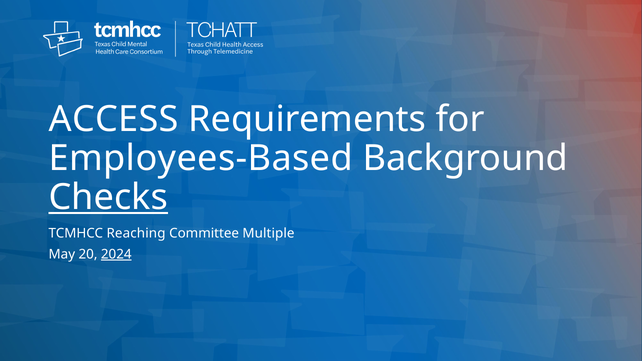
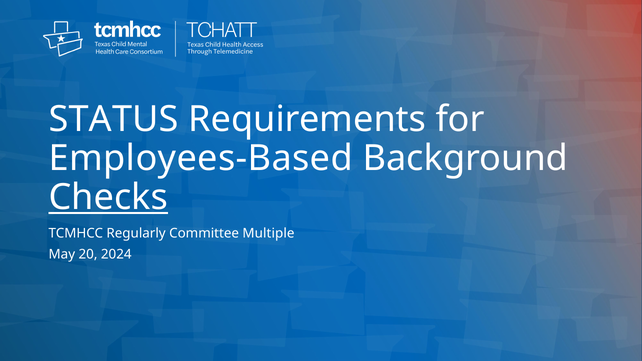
ACCESS: ACCESS -> STATUS
Reaching: Reaching -> Regularly
2024 underline: present -> none
